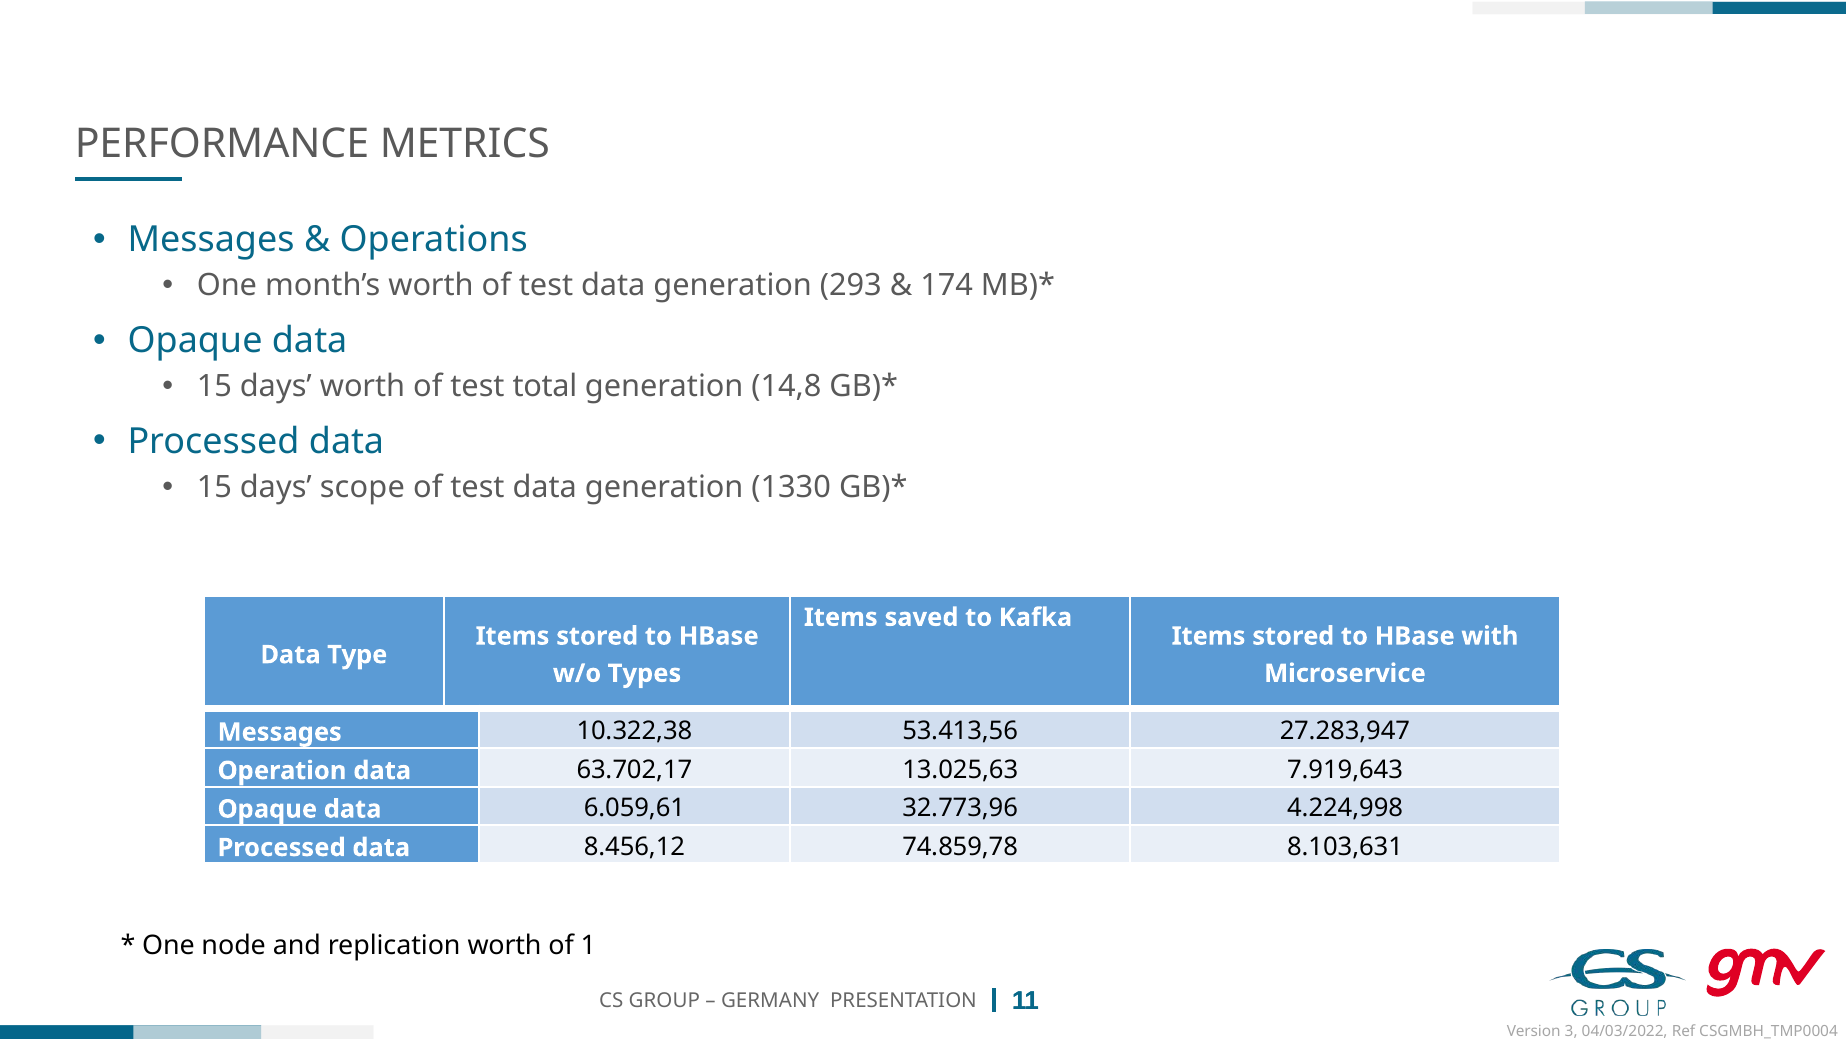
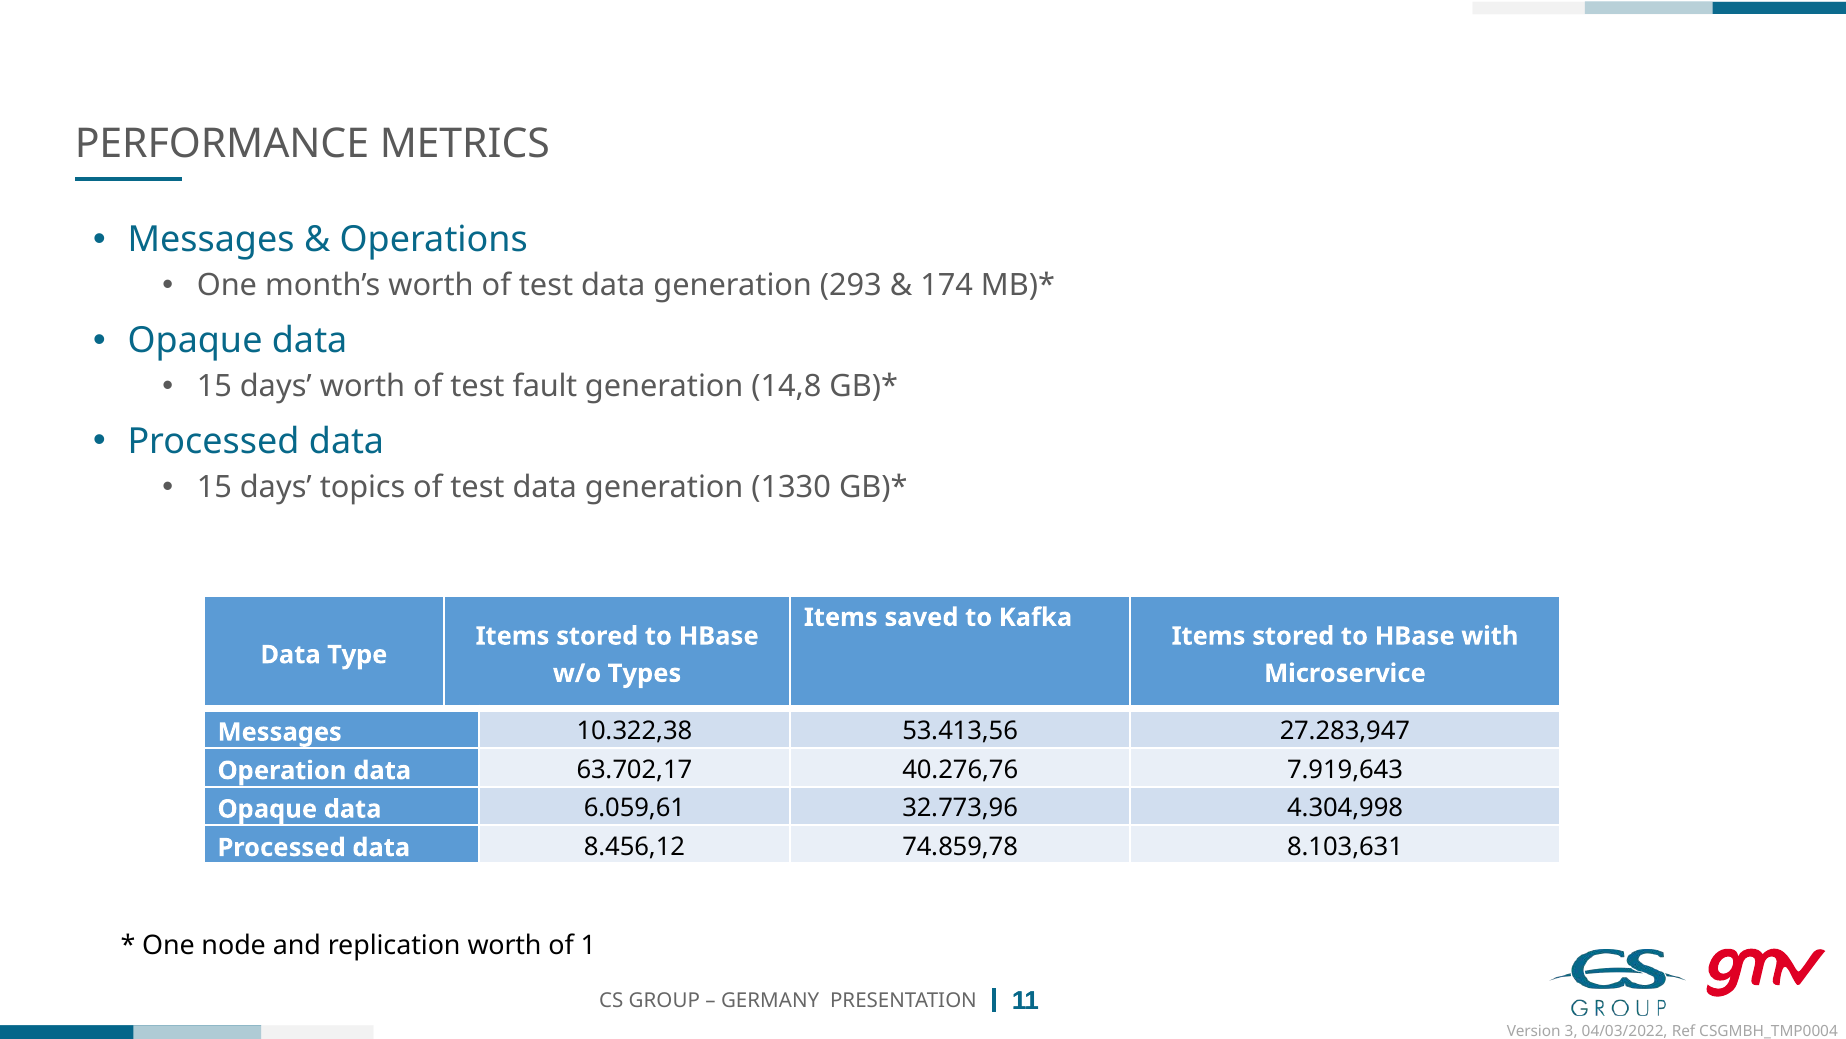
total: total -> fault
scope: scope -> topics
13.025,63: 13.025,63 -> 40.276,76
4.224,998: 4.224,998 -> 4.304,998
